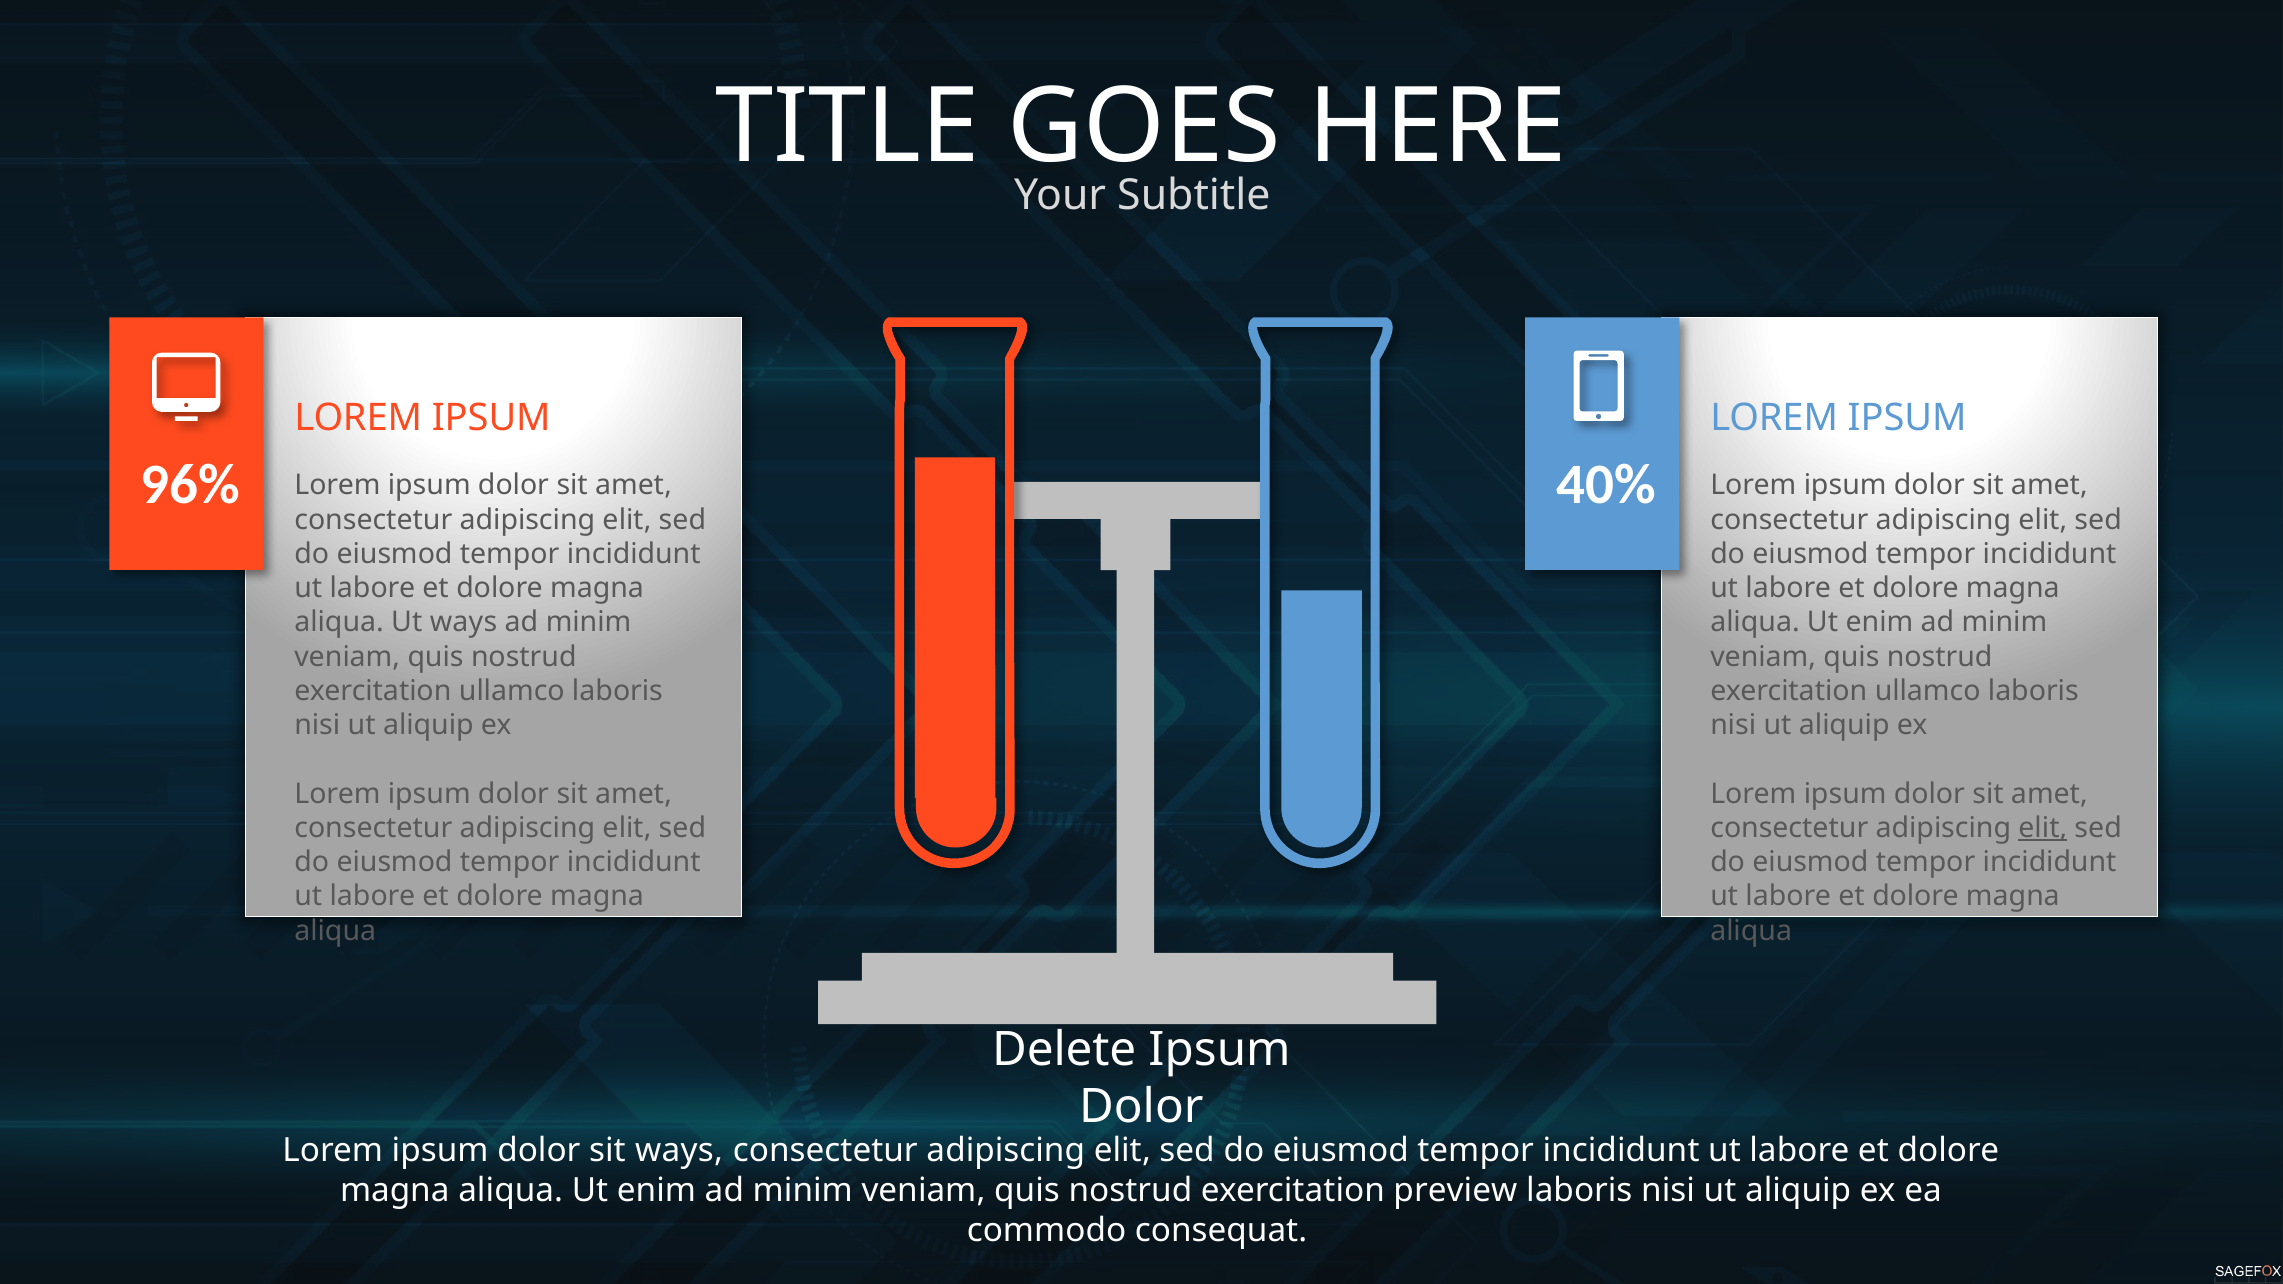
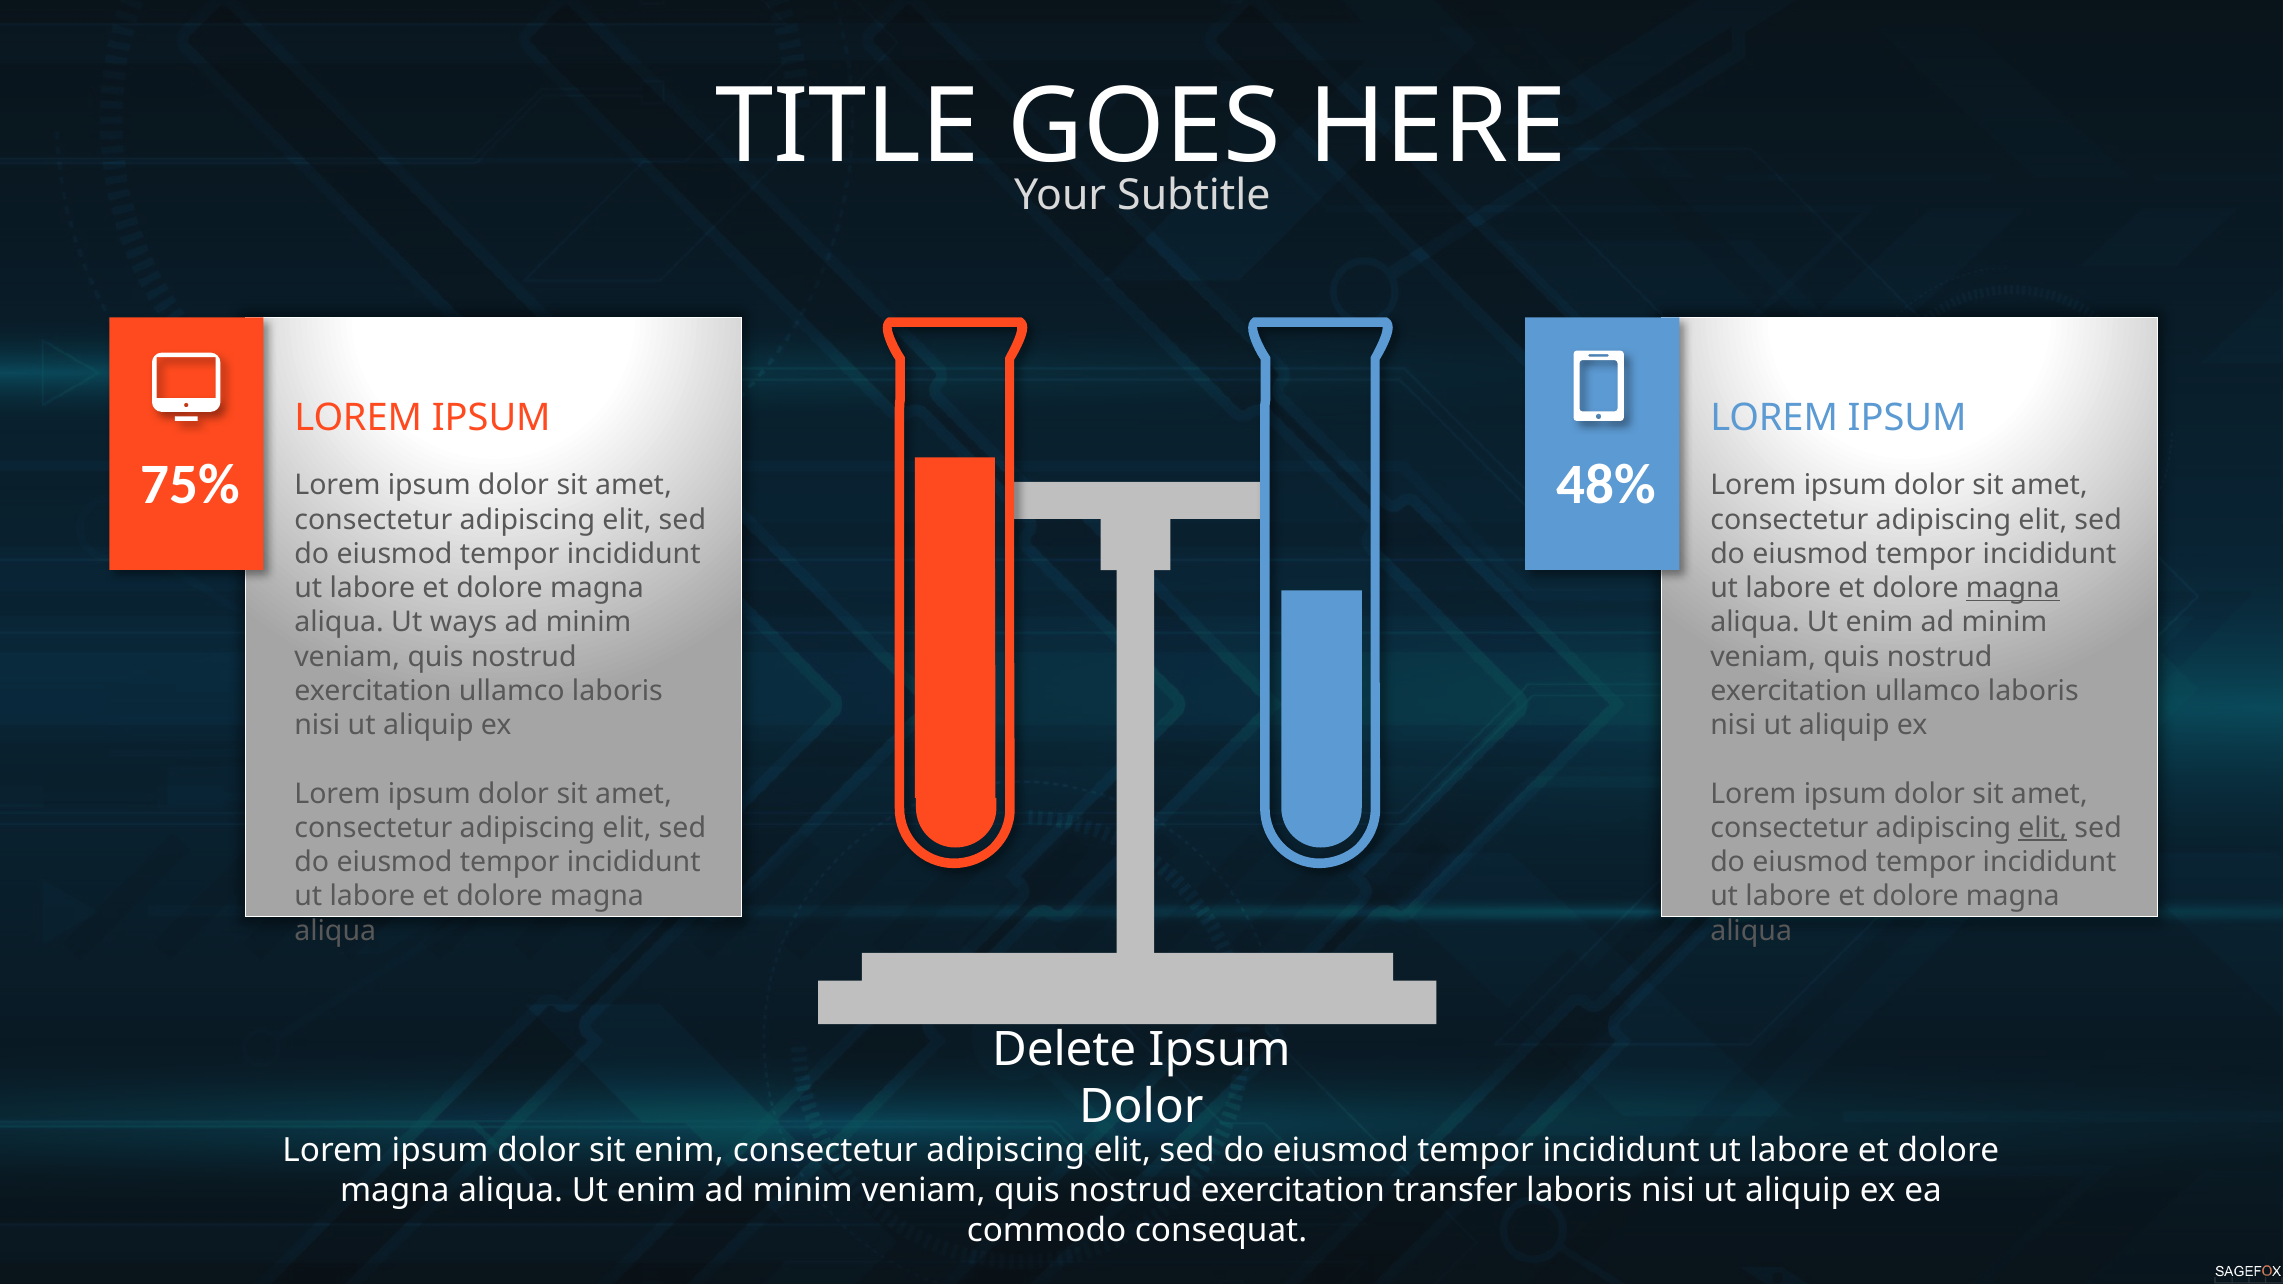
96%: 96% -> 75%
40%: 40% -> 48%
magna at (2013, 588) underline: none -> present
sit ways: ways -> enim
preview: preview -> transfer
